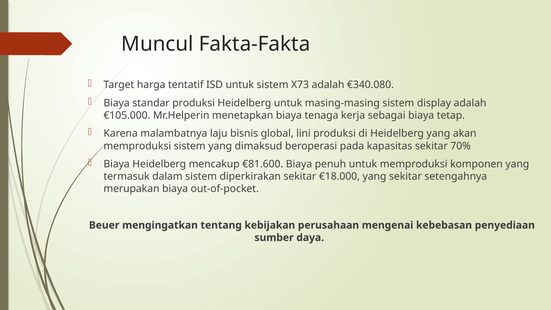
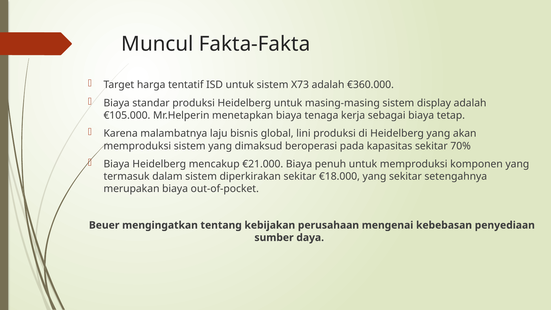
€340.080: €340.080 -> €360.000
€81.600: €81.600 -> €21.000
